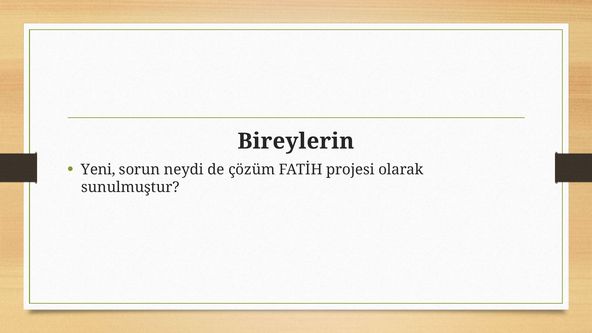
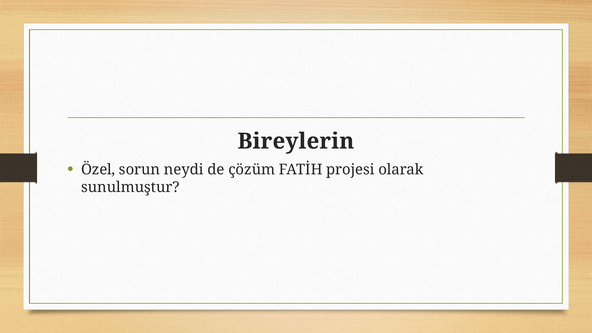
Yeni: Yeni -> Özel
